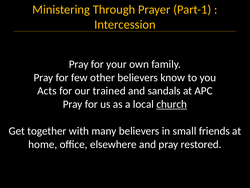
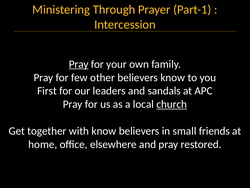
Pray at (79, 64) underline: none -> present
Acts: Acts -> First
trained: trained -> leaders
with many: many -> know
